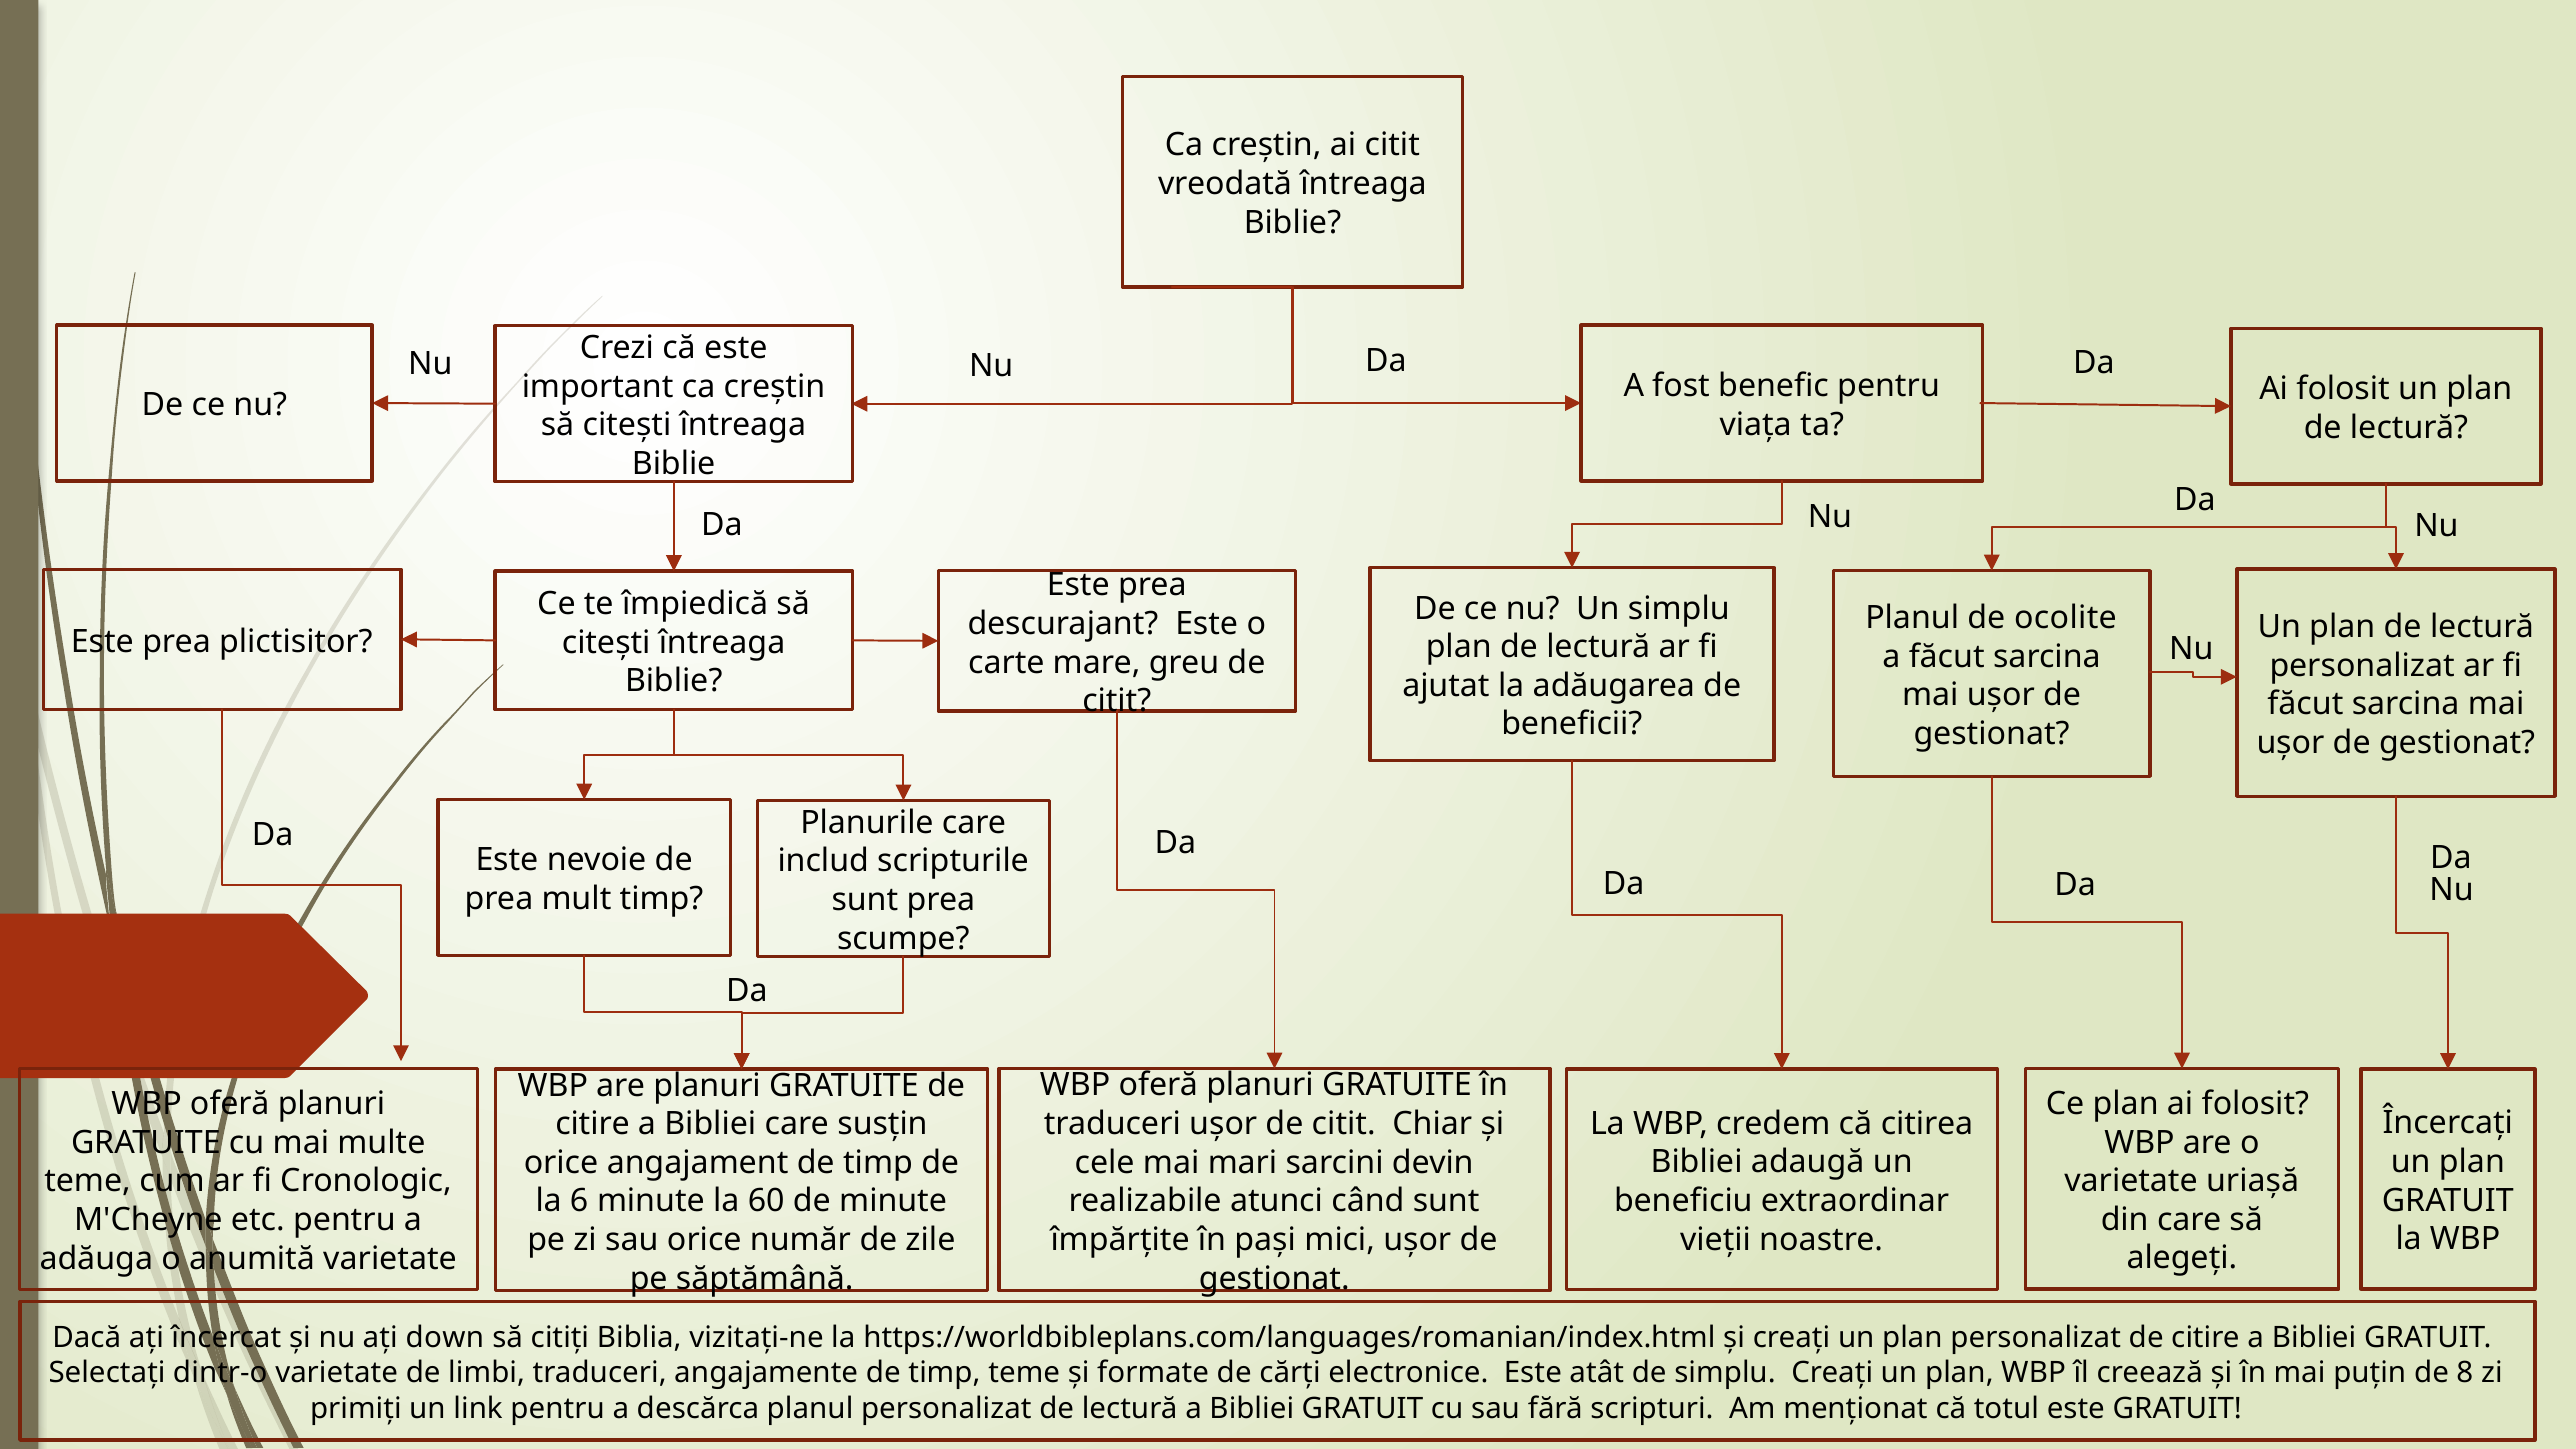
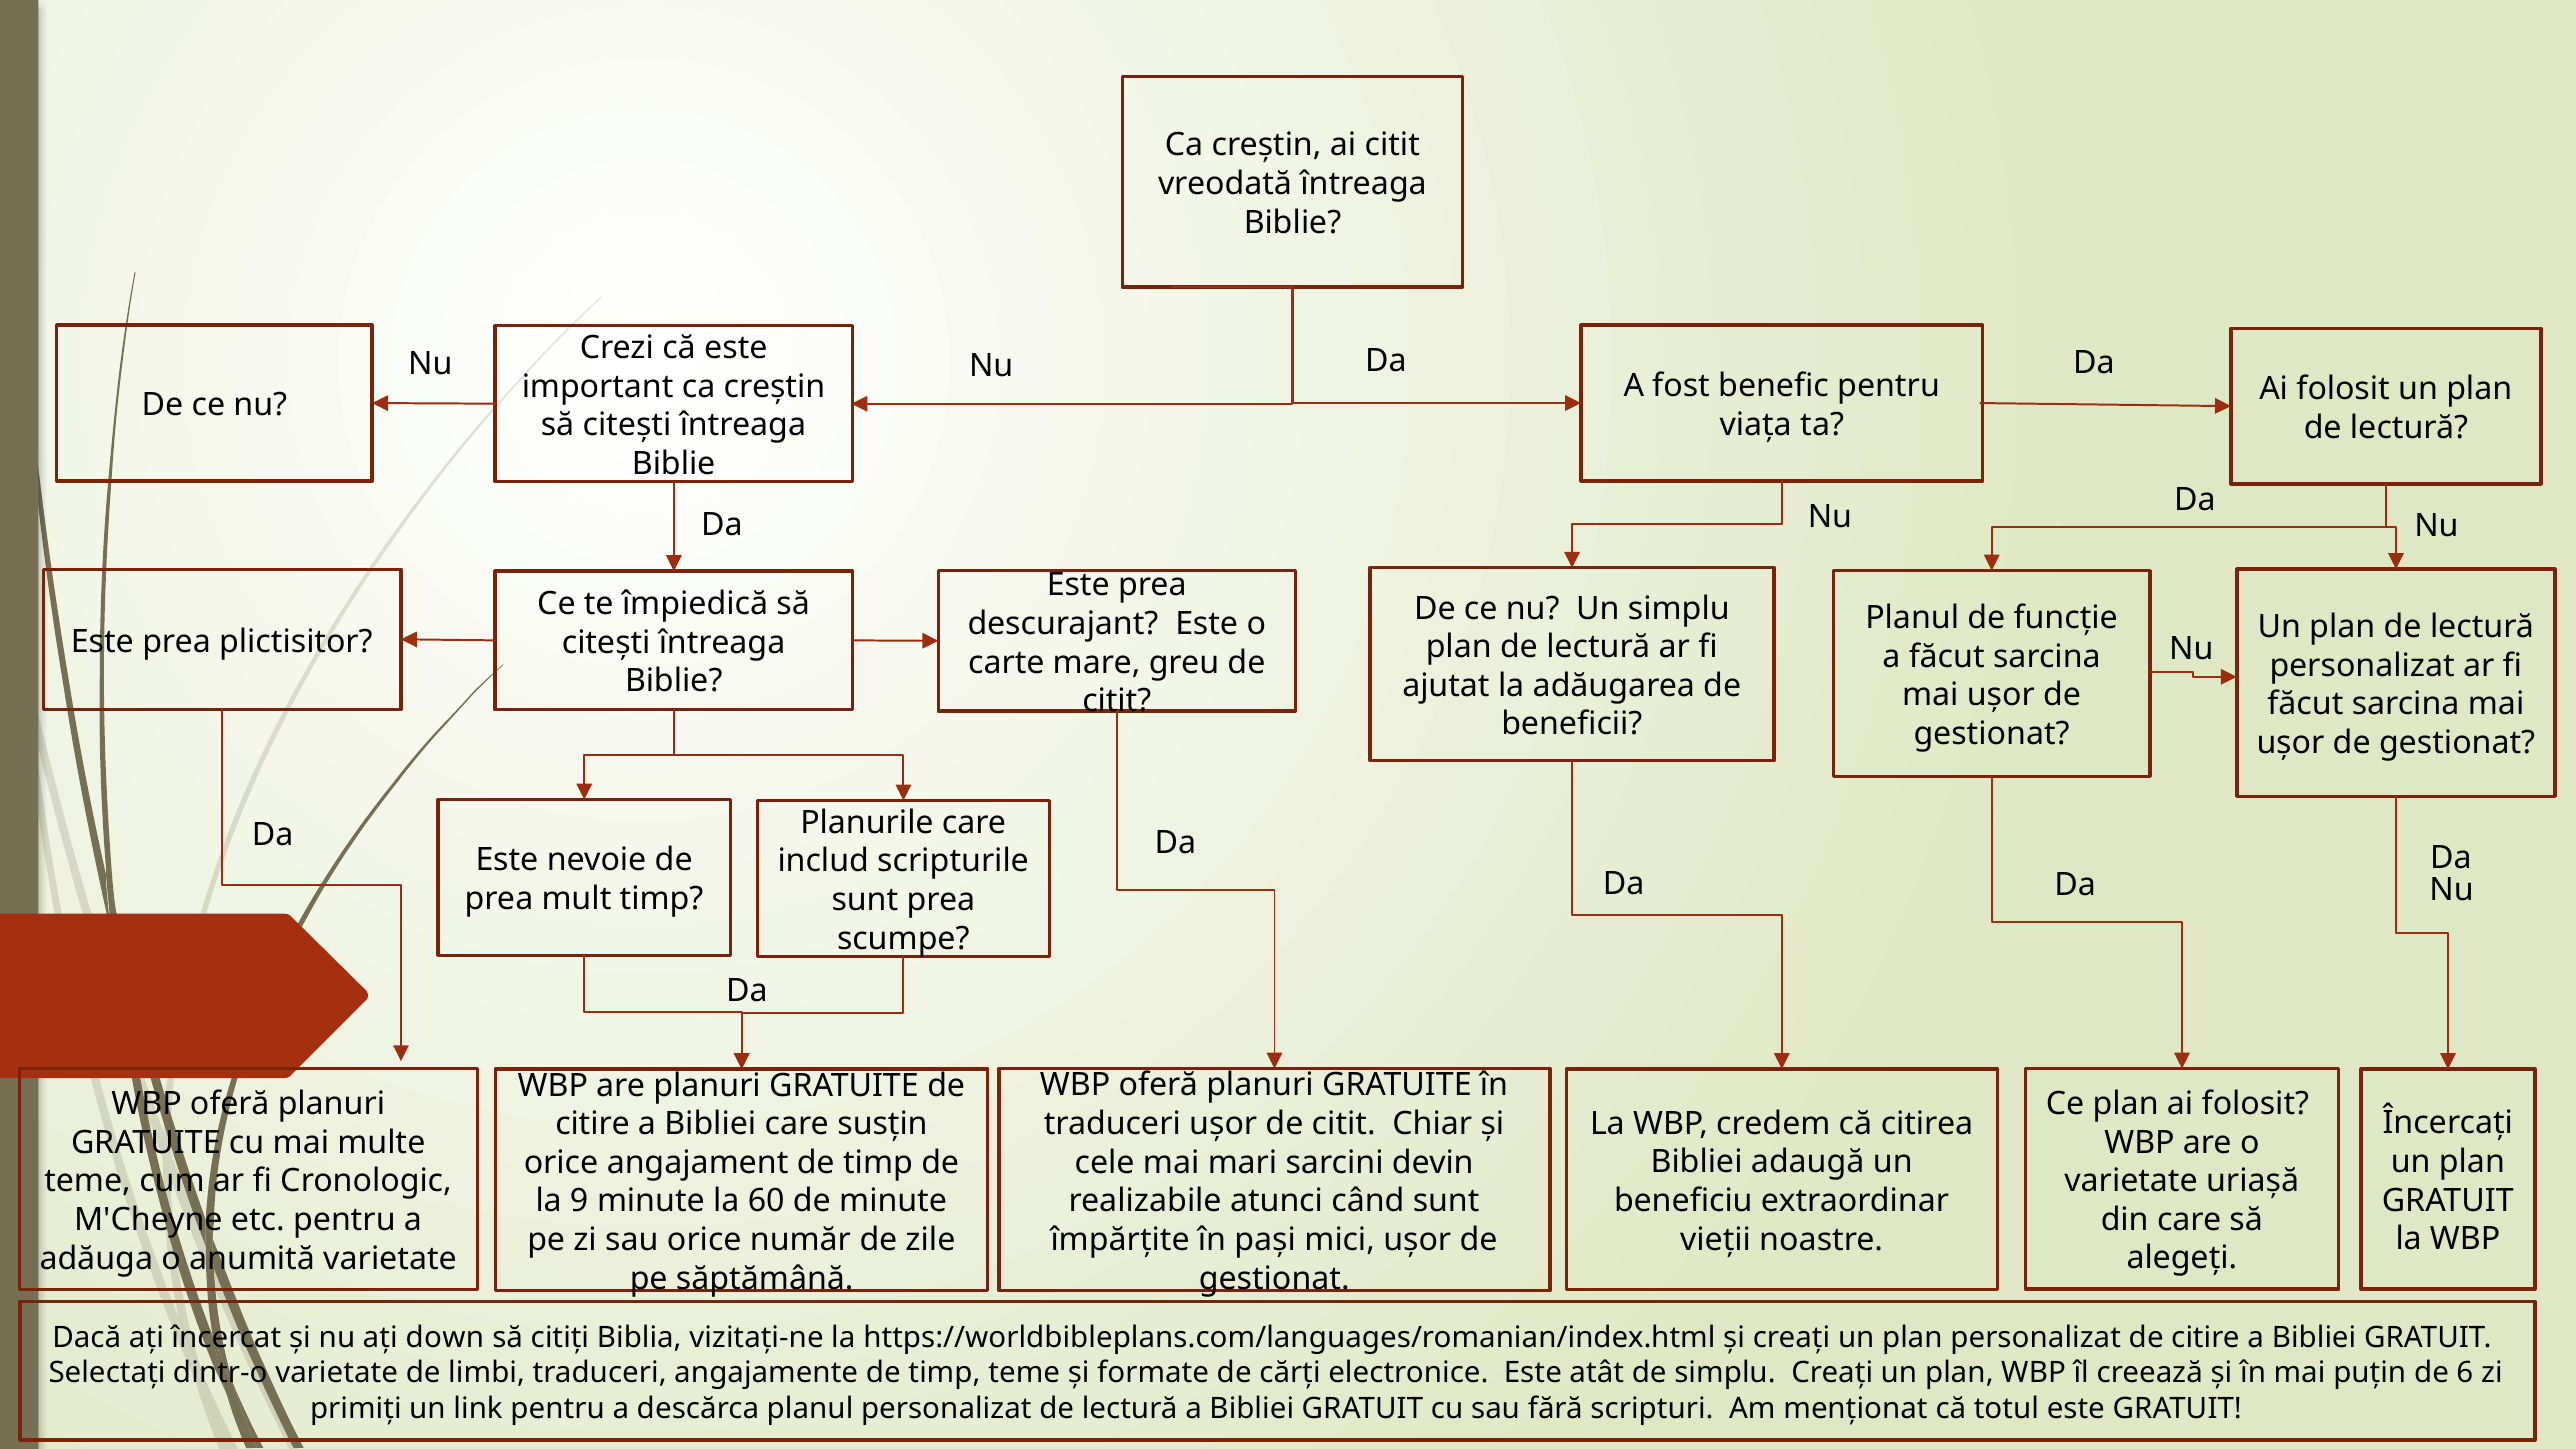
ocolite: ocolite -> funcție
6: 6 -> 9
8: 8 -> 6
